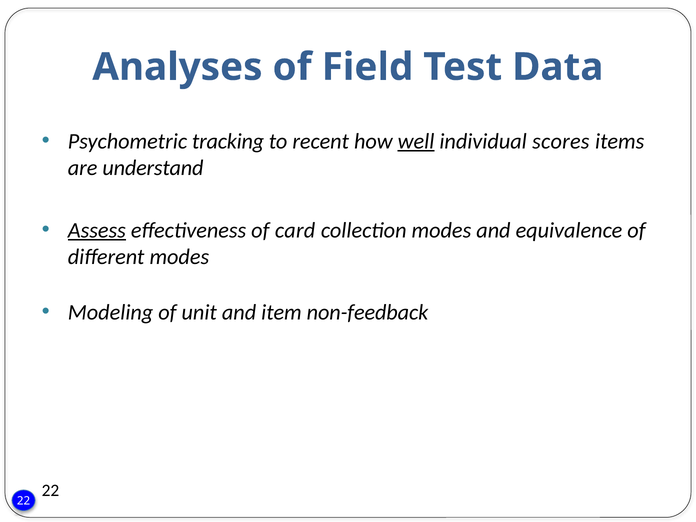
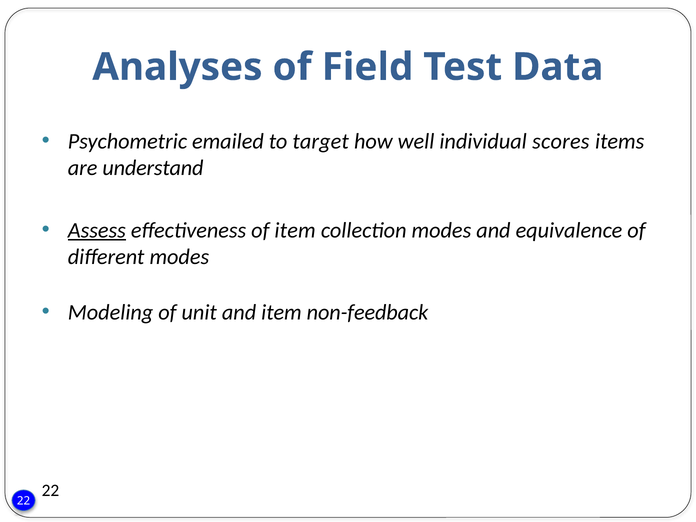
tracking: tracking -> emailed
recent: recent -> target
well underline: present -> none
of card: card -> item
